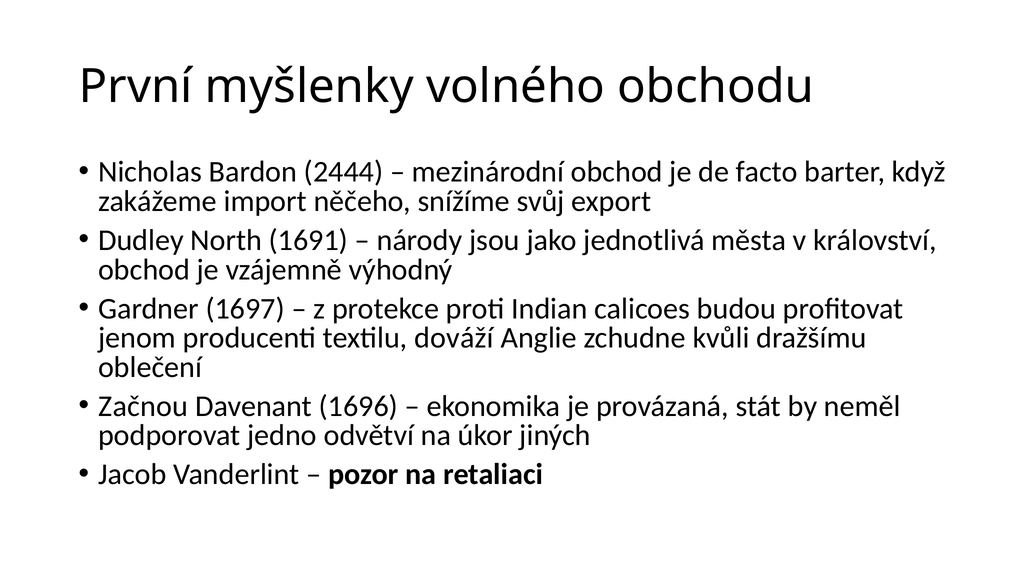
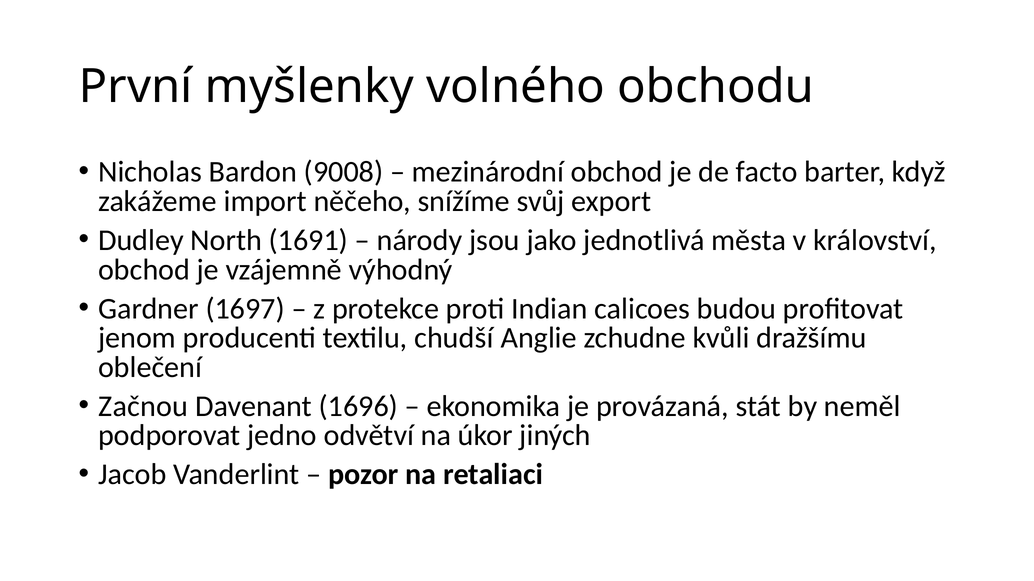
2444: 2444 -> 9008
dováží: dováží -> chudší
